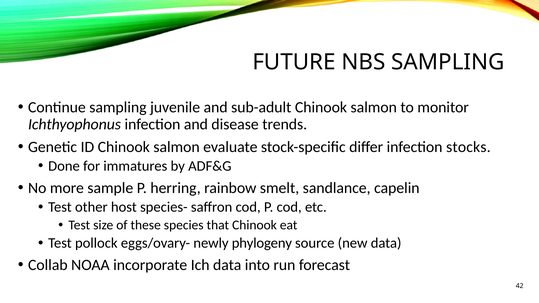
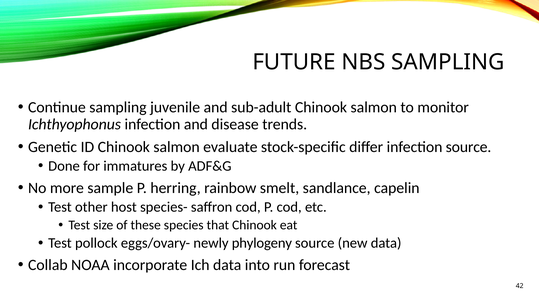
infection stocks: stocks -> source
